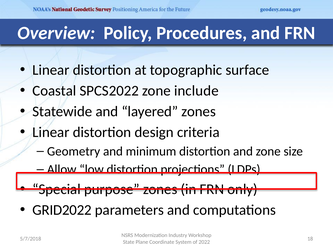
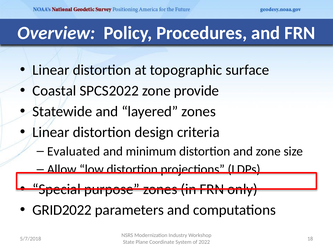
include: include -> provide
Geometry: Geometry -> Evaluated
